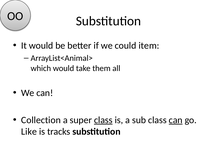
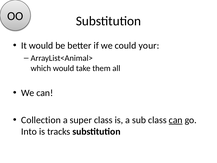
item: item -> your
class at (103, 120) underline: present -> none
Like: Like -> Into
